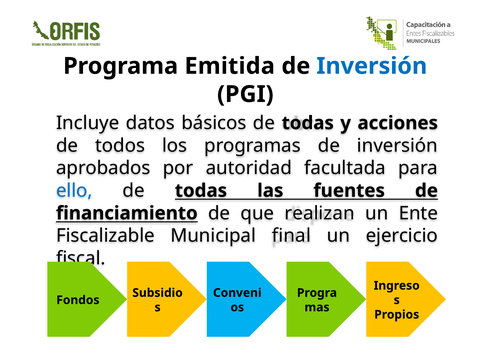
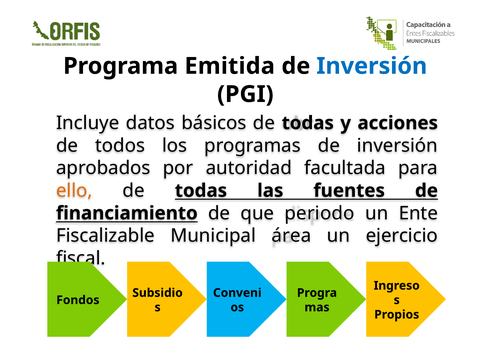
ello colour: blue -> orange
realizan: realizan -> periodo
final: final -> área
